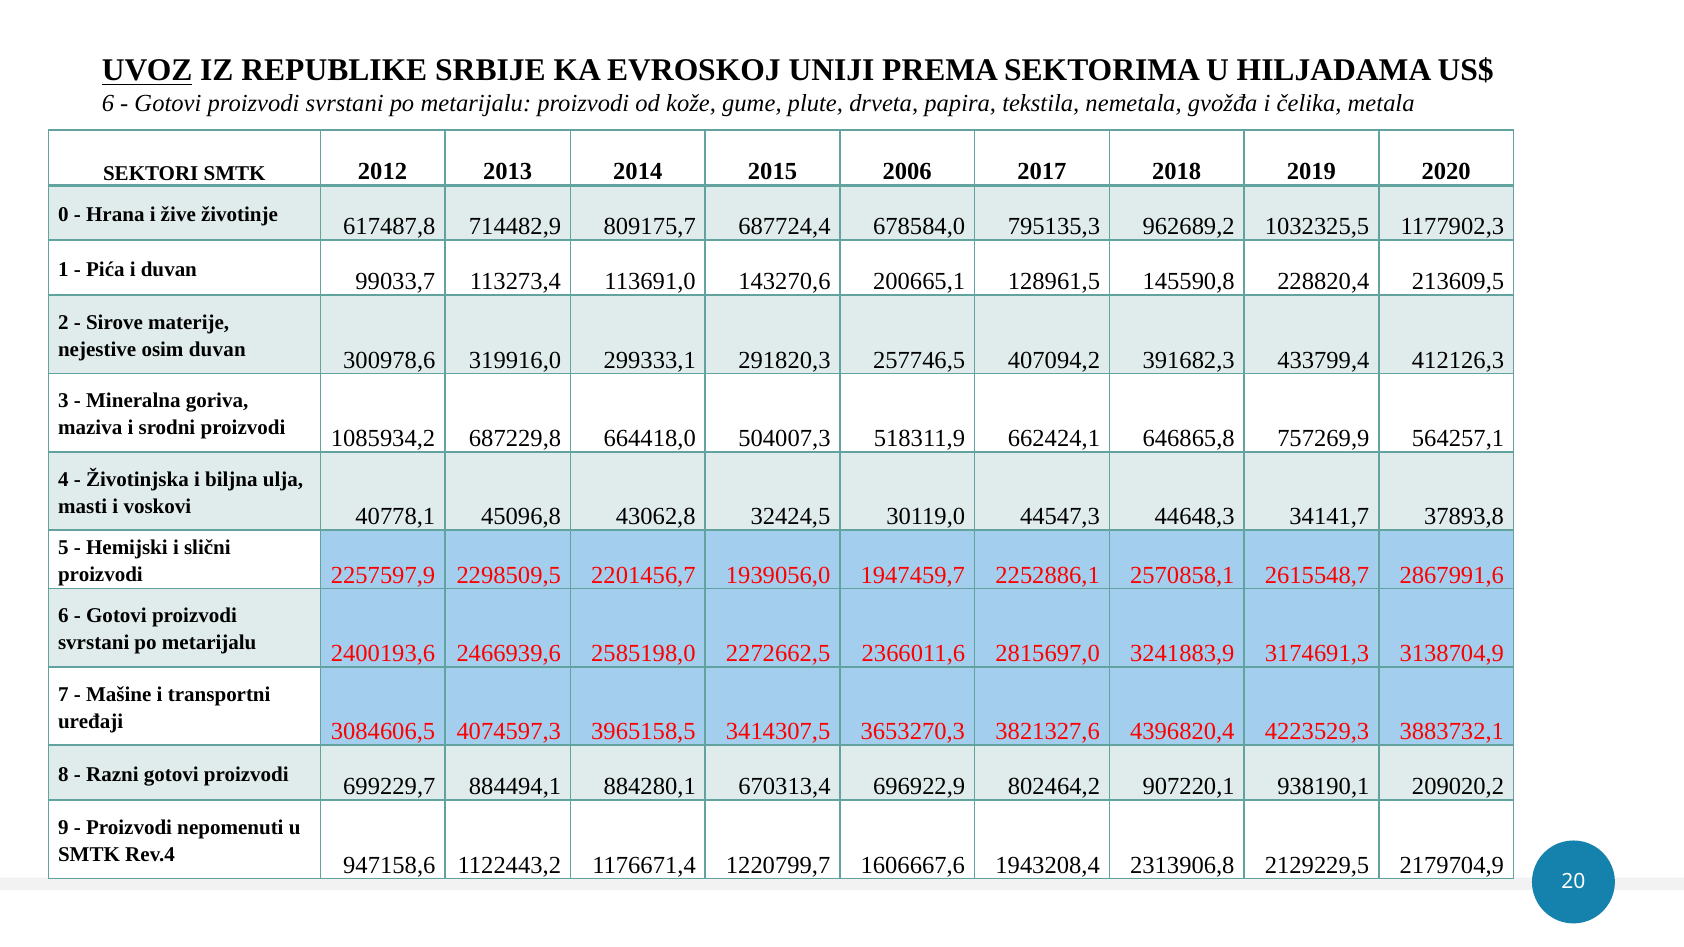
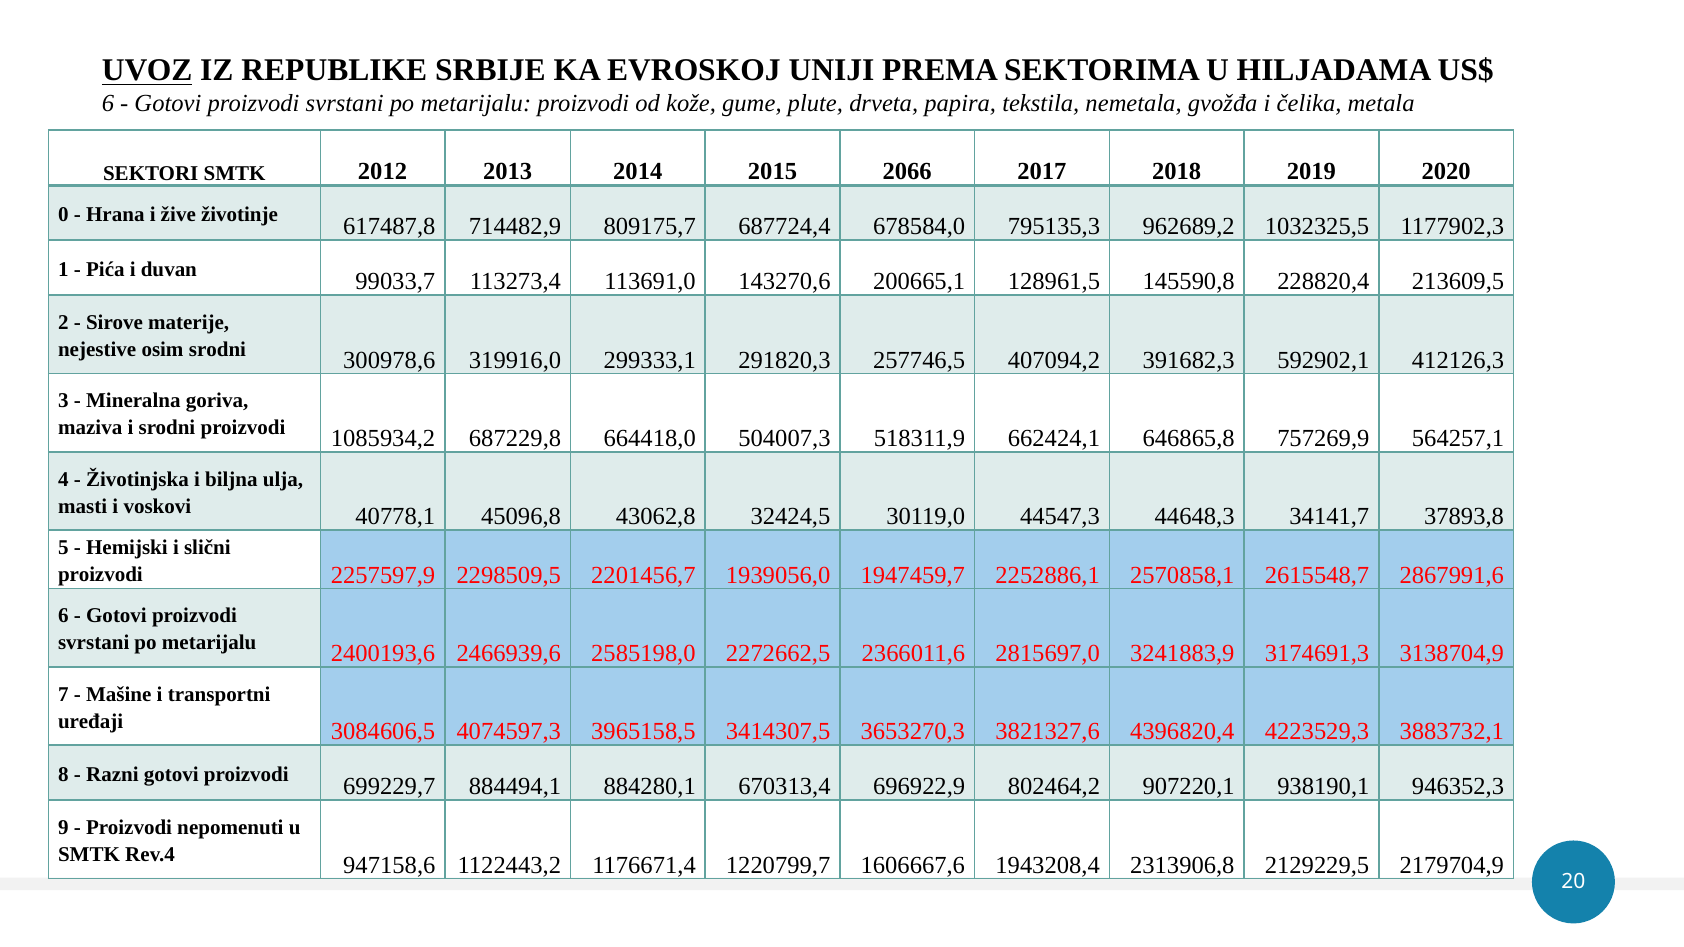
2006: 2006 -> 2066
osim duvan: duvan -> srodni
433799,4: 433799,4 -> 592902,1
209020,2: 209020,2 -> 946352,3
